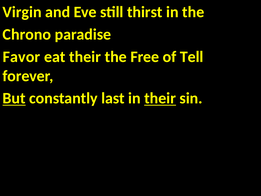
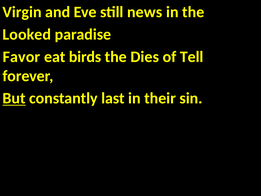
thirst: thirst -> news
Chrono: Chrono -> Looked
eat their: their -> birds
Free: Free -> Dies
their at (160, 98) underline: present -> none
